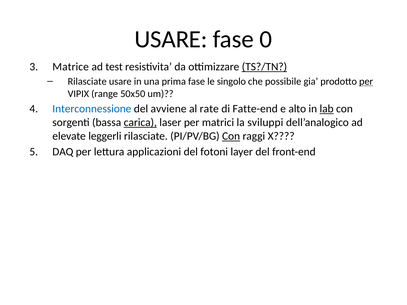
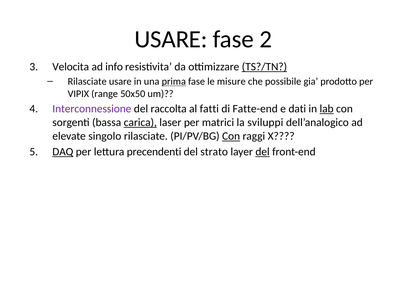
0: 0 -> 2
Matrice: Matrice -> Velocita
test: test -> info
prima underline: none -> present
singolo: singolo -> misure
per at (366, 82) underline: present -> none
Interconnessione colour: blue -> purple
avviene: avviene -> raccolta
rate: rate -> fatti
alto: alto -> dati
leggerli: leggerli -> singolo
DAQ underline: none -> present
applicazioni: applicazioni -> precendenti
fotoni: fotoni -> strato
del at (263, 152) underline: none -> present
